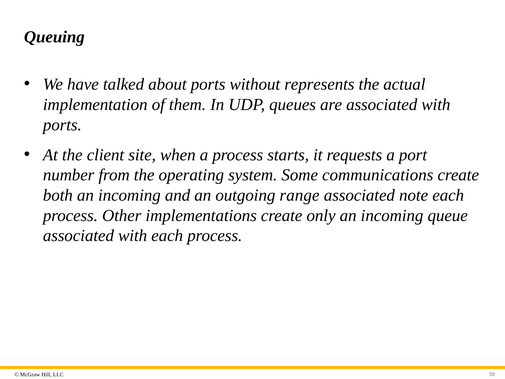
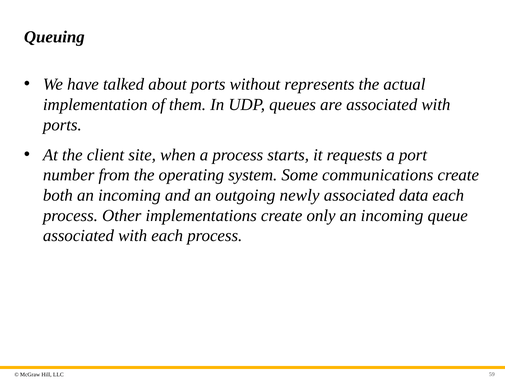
range: range -> newly
note: note -> data
